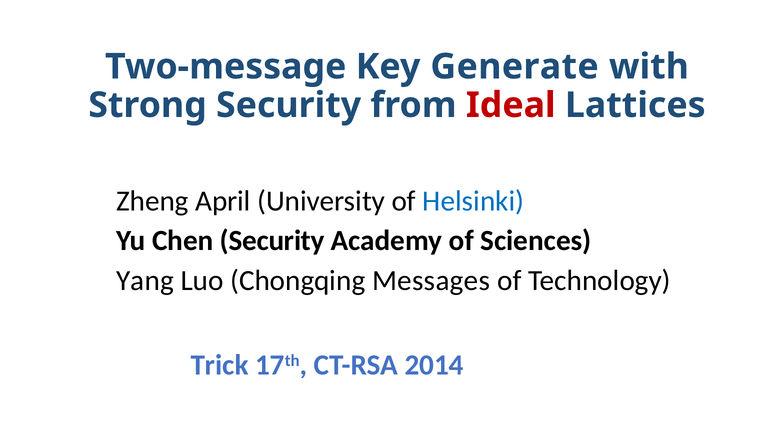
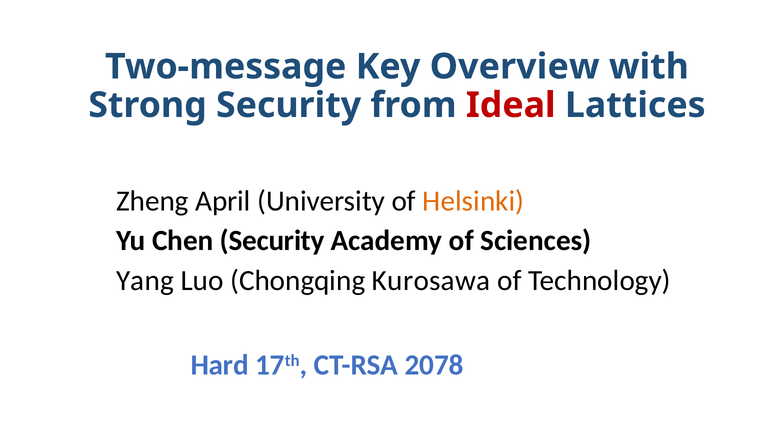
Generate: Generate -> Overview
Helsinki colour: blue -> orange
Messages: Messages -> Kurosawa
Trick: Trick -> Hard
2014: 2014 -> 2078
